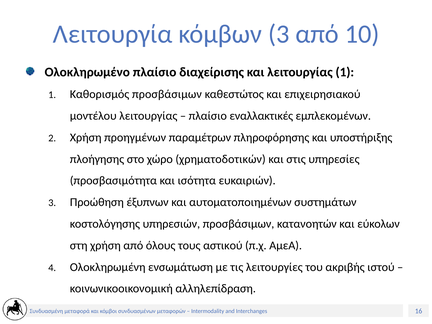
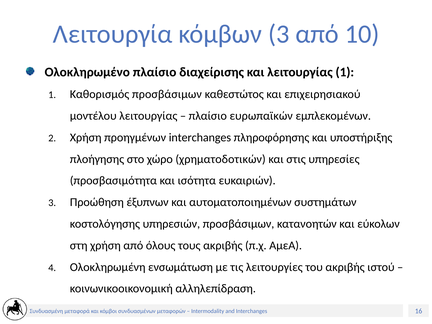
εναλλακτικές: εναλλακτικές -> ευρωπαϊκών
προηγμένων παραμέτρων: παραμέτρων -> interchanges
τους αστικού: αστικού -> ακριβής
